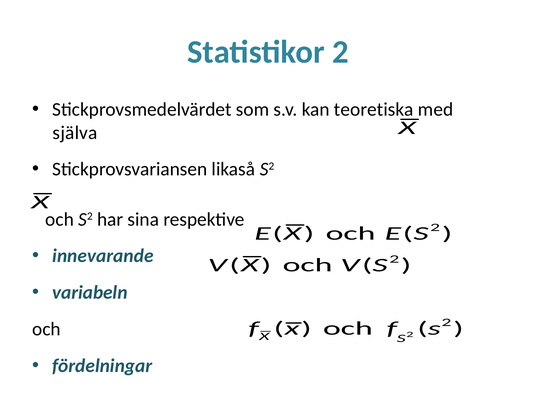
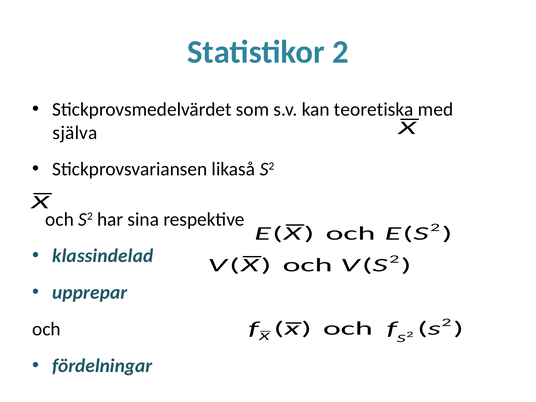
innevarande: innevarande -> klassindelad
variabeln: variabeln -> upprepar
